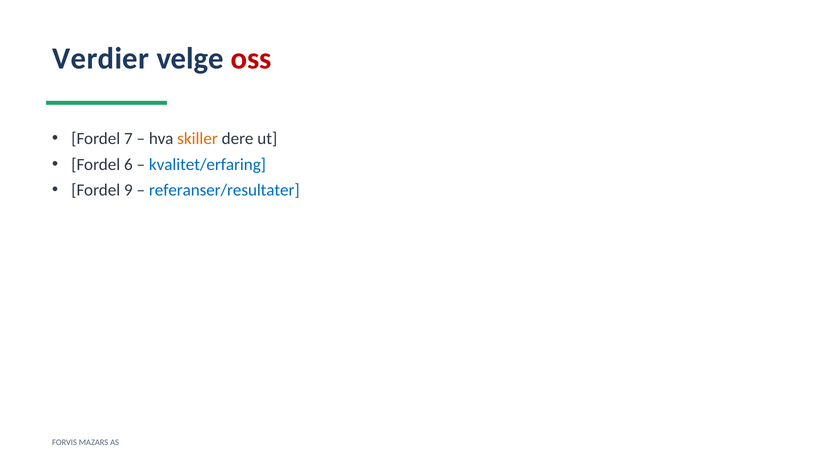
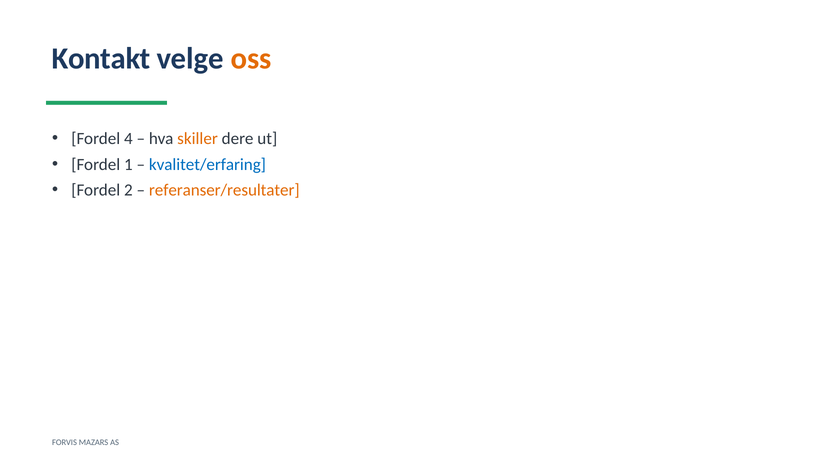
Verdier: Verdier -> Kontakt
oss colour: red -> orange
7: 7 -> 4
6: 6 -> 1
9: 9 -> 2
referanser/resultater colour: blue -> orange
